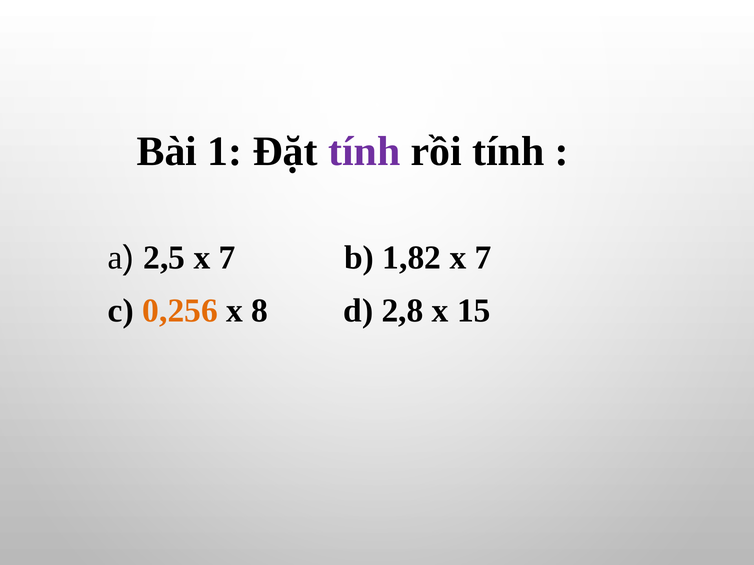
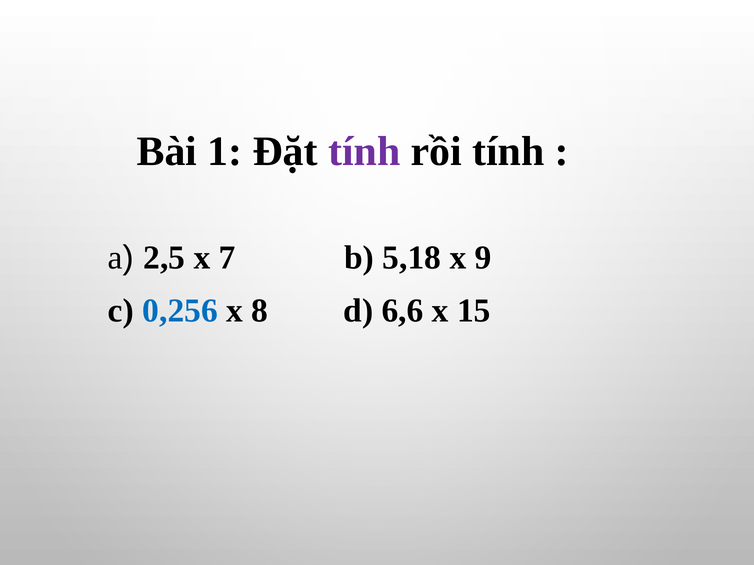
1,82: 1,82 -> 5,18
7 at (483, 258): 7 -> 9
0,256 colour: orange -> blue
2,8: 2,8 -> 6,6
